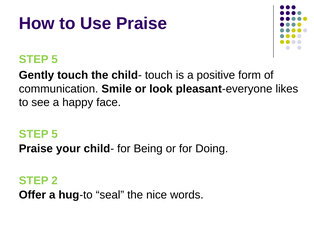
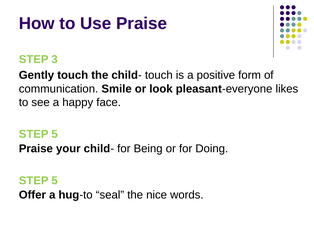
5 at (55, 59): 5 -> 3
2 at (55, 180): 2 -> 5
